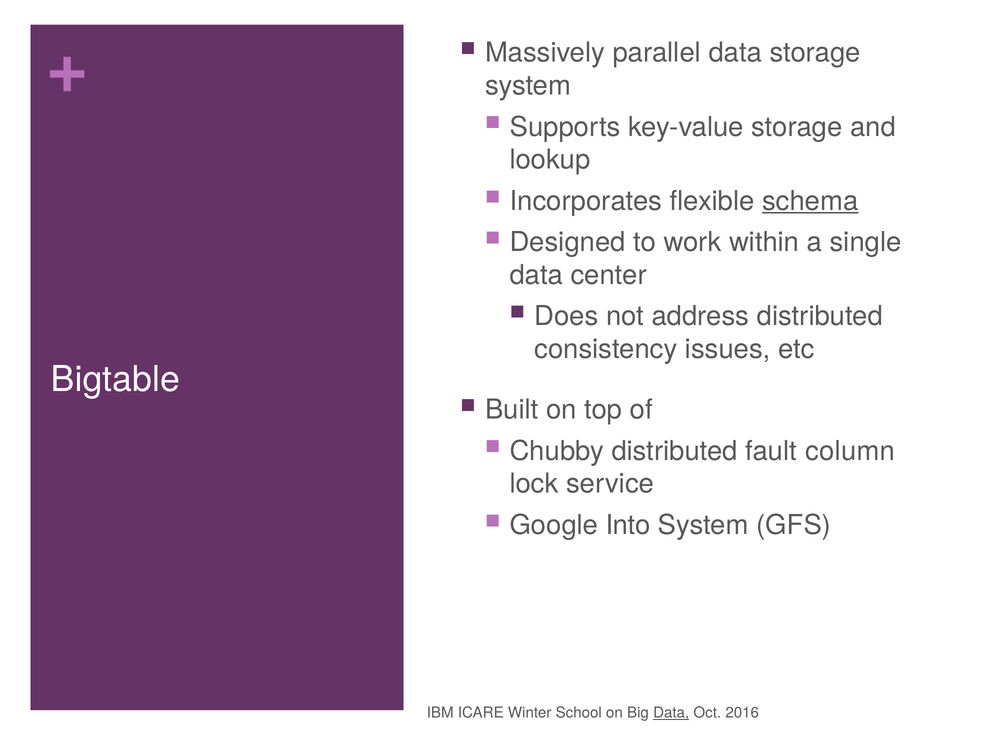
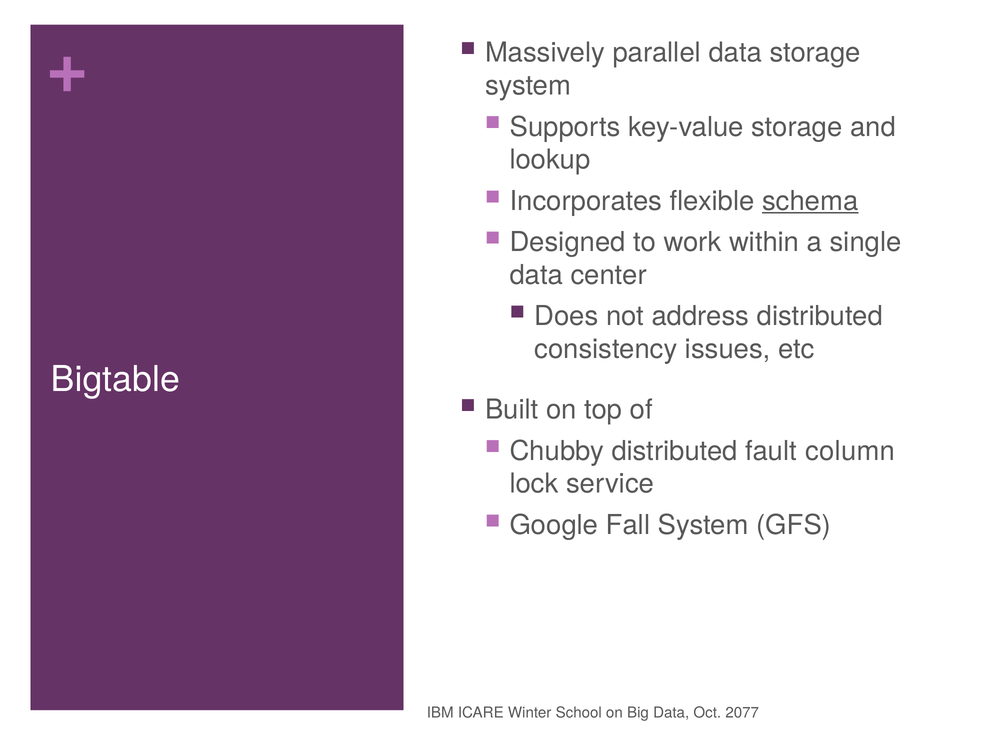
Into: Into -> Fall
Data at (671, 713) underline: present -> none
2016: 2016 -> 2077
